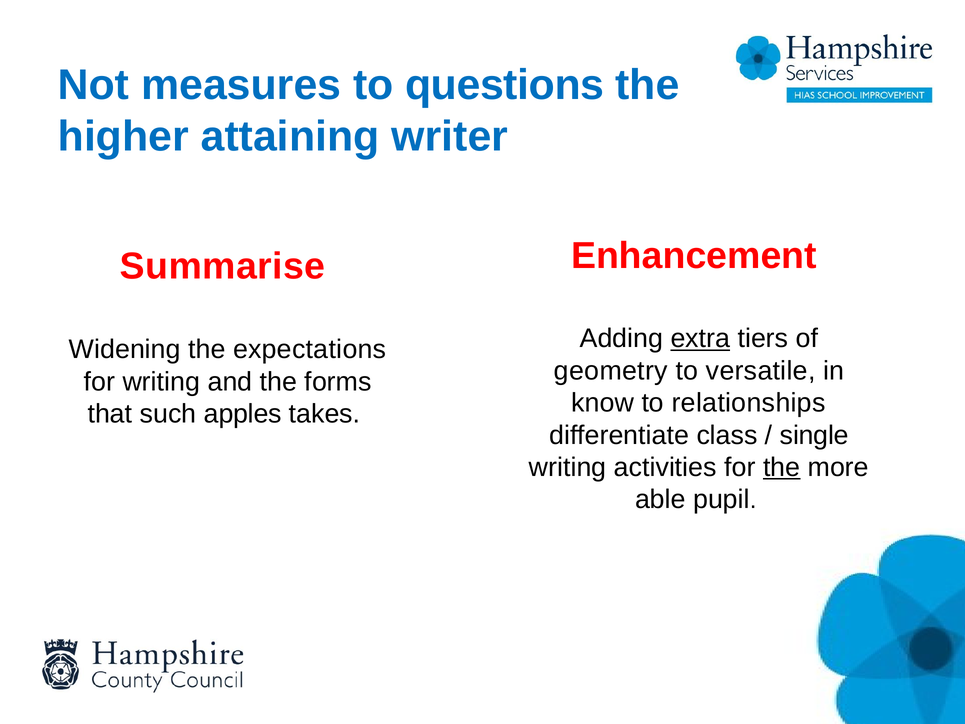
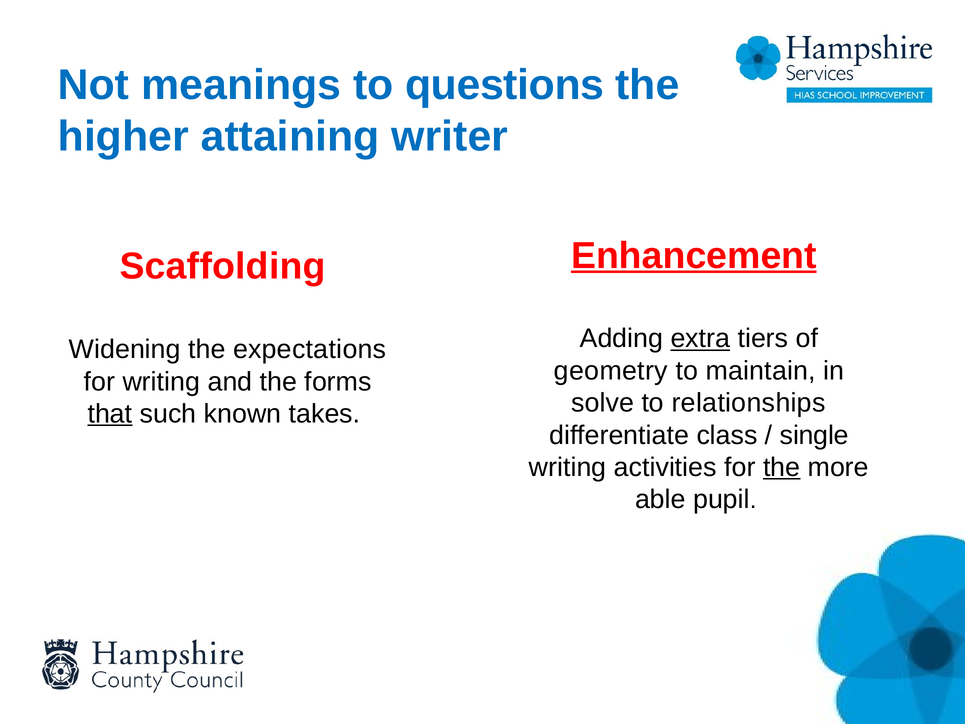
measures: measures -> meanings
Enhancement underline: none -> present
Summarise: Summarise -> Scaffolding
versatile: versatile -> maintain
know: know -> solve
that underline: none -> present
apples: apples -> known
